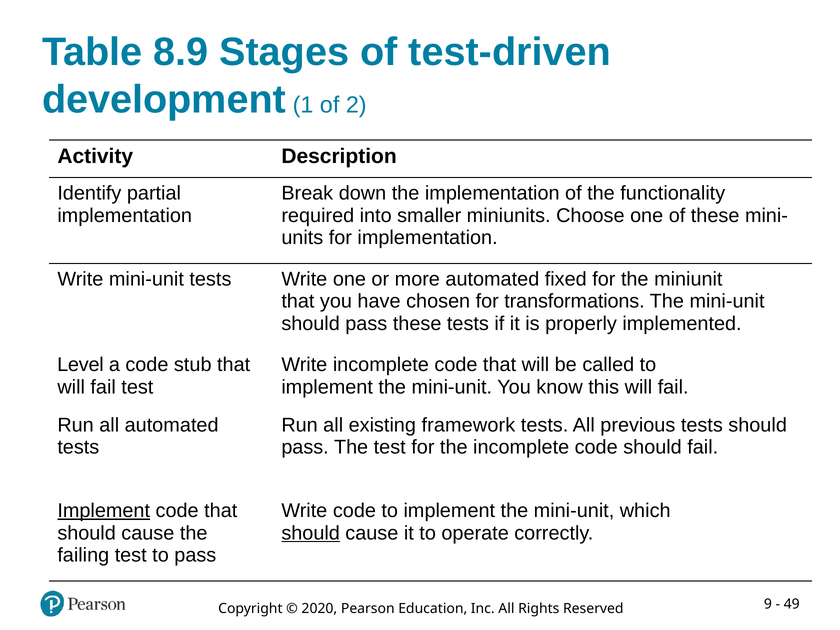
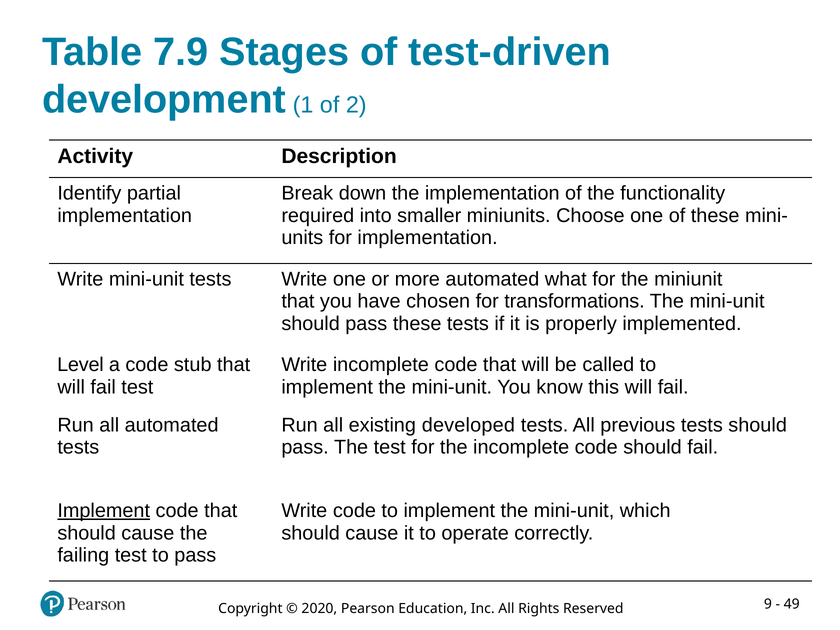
8.9: 8.9 -> 7.9
fixed: fixed -> what
framework: framework -> developed
should at (311, 533) underline: present -> none
